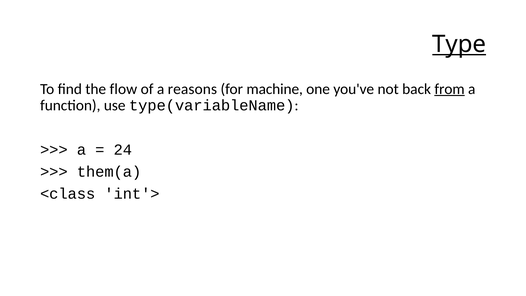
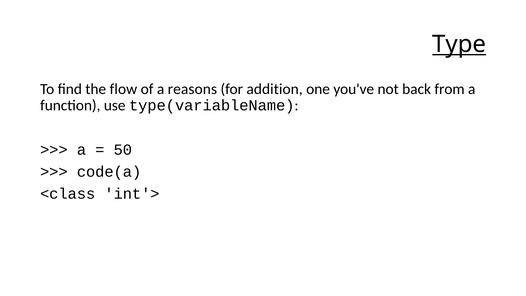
machine: machine -> addition
from underline: present -> none
24: 24 -> 50
them(a: them(a -> code(a
